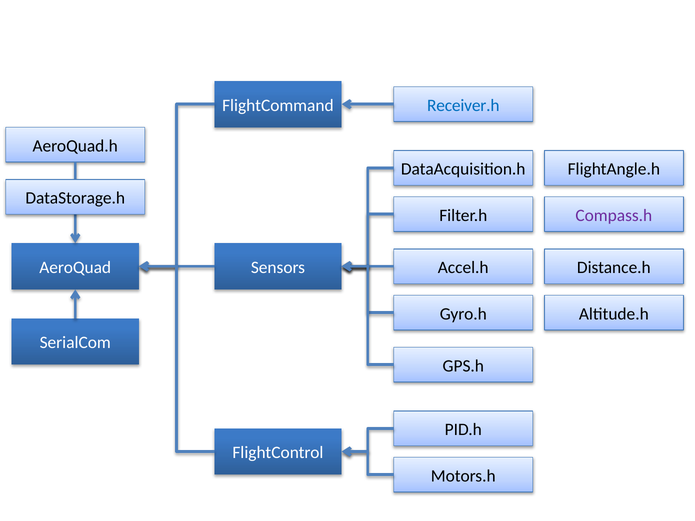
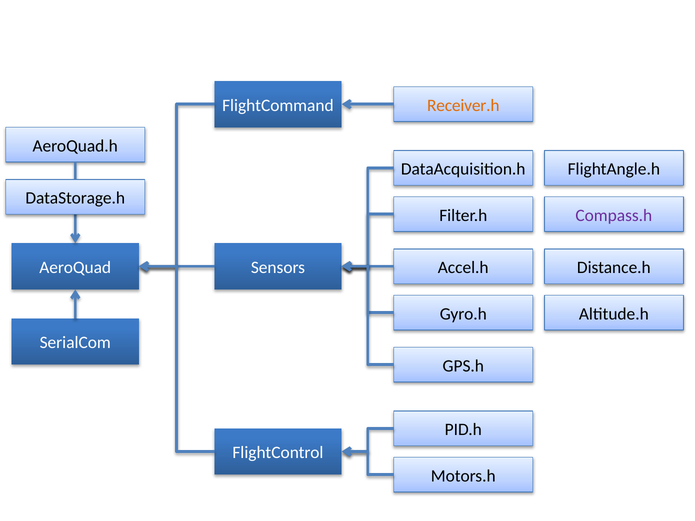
Receiver.h colour: blue -> orange
